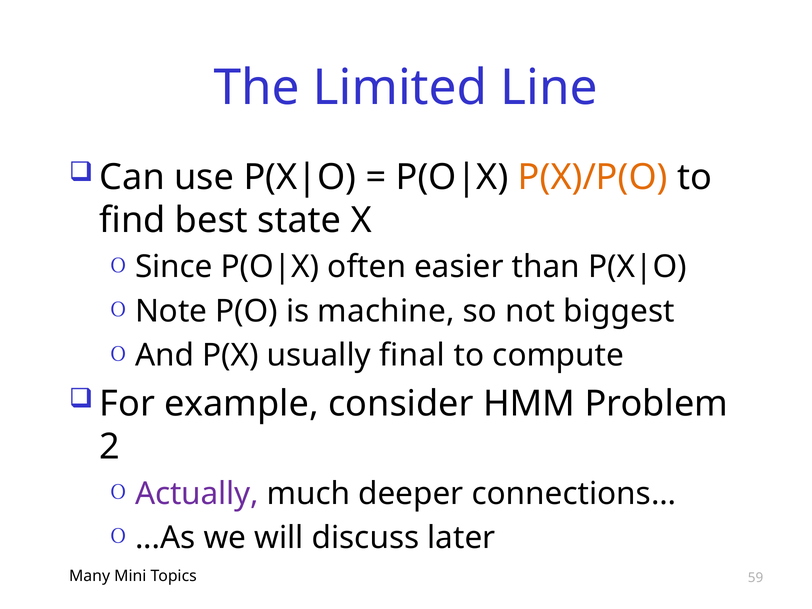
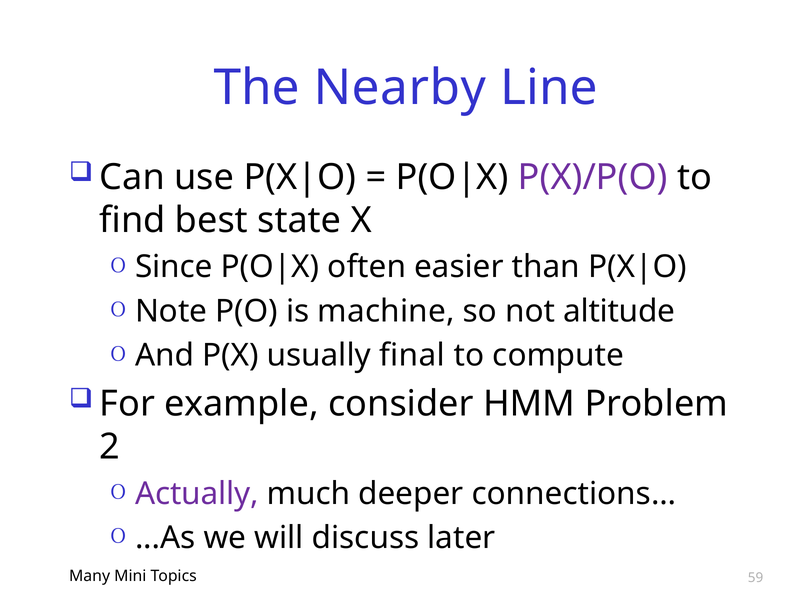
Limited: Limited -> Nearby
P(X)/P(O colour: orange -> purple
biggest: biggest -> altitude
